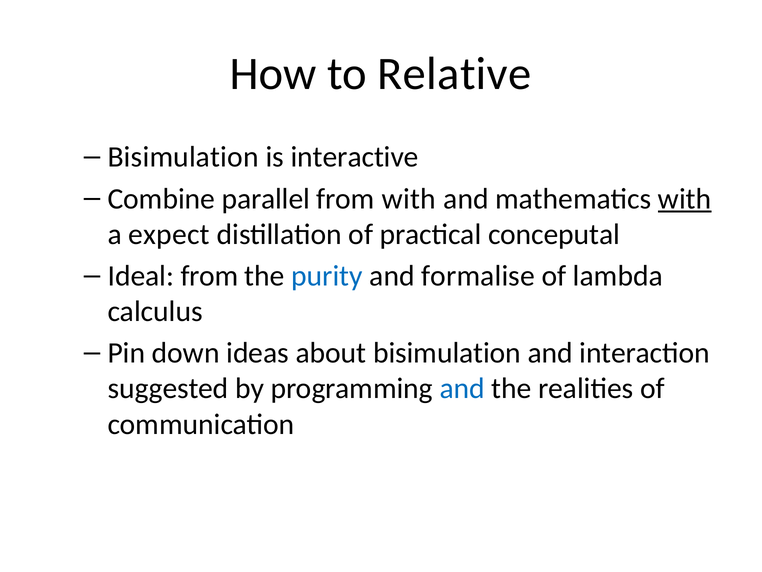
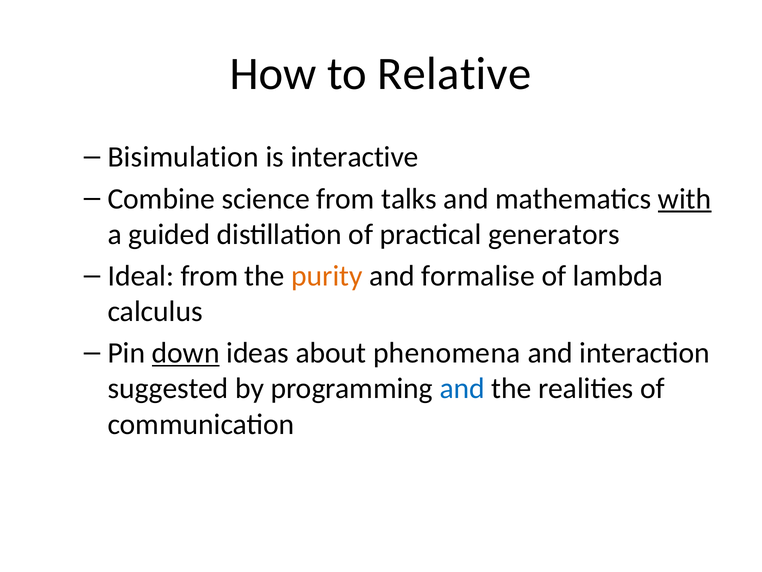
parallel: parallel -> science
from with: with -> talks
expect: expect -> guided
conceputal: conceputal -> generators
purity colour: blue -> orange
down underline: none -> present
about bisimulation: bisimulation -> phenomena
